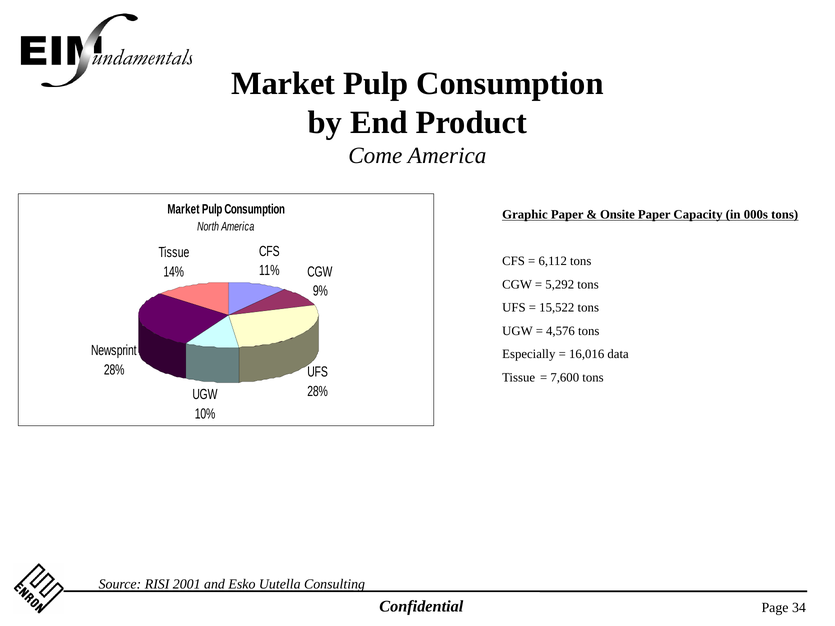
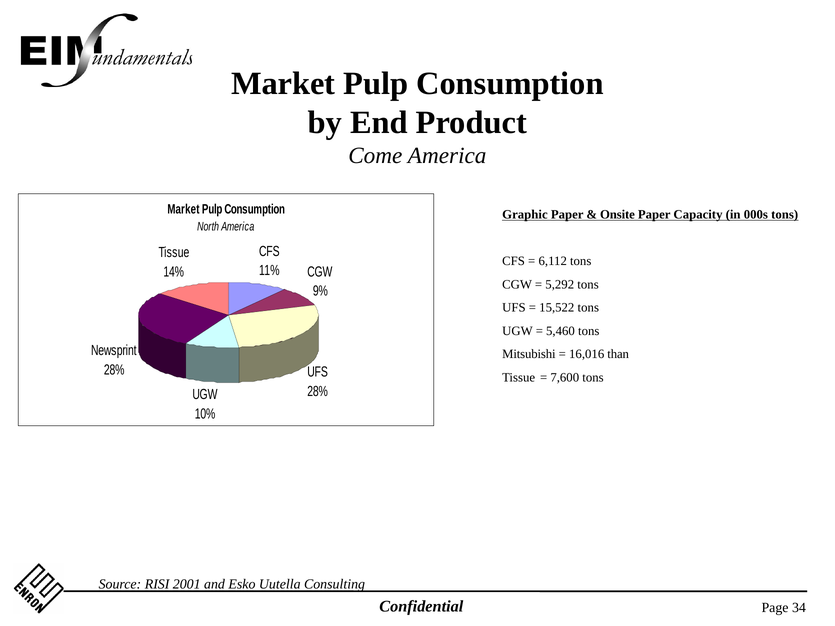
4,576: 4,576 -> 5,460
Especially: Especially -> Mitsubishi
data: data -> than
